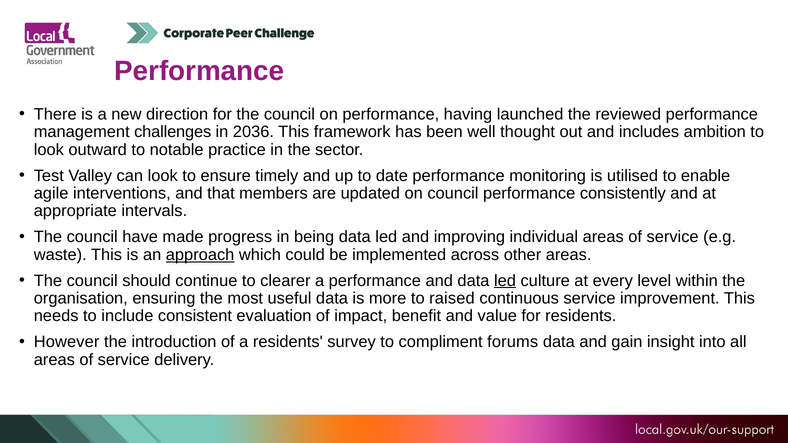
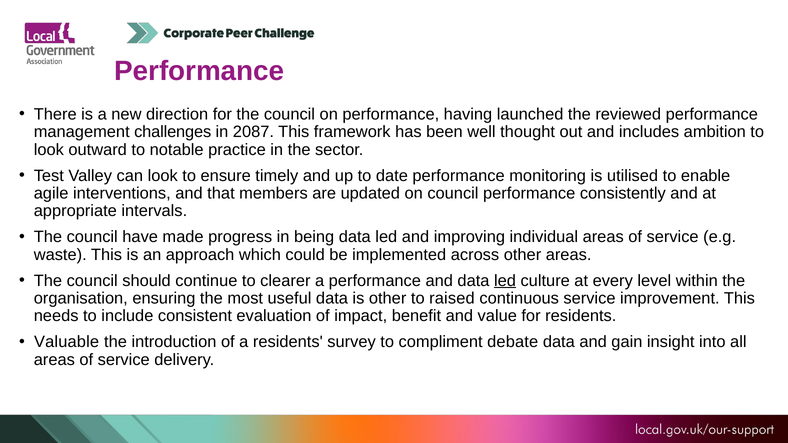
2036: 2036 -> 2087
approach underline: present -> none
is more: more -> other
However: However -> Valuable
forums: forums -> debate
